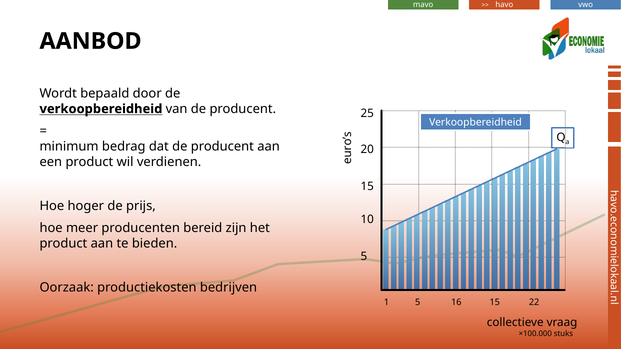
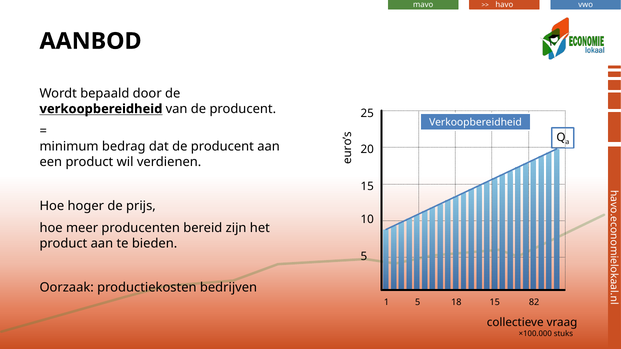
16: 16 -> 18
22: 22 -> 82
